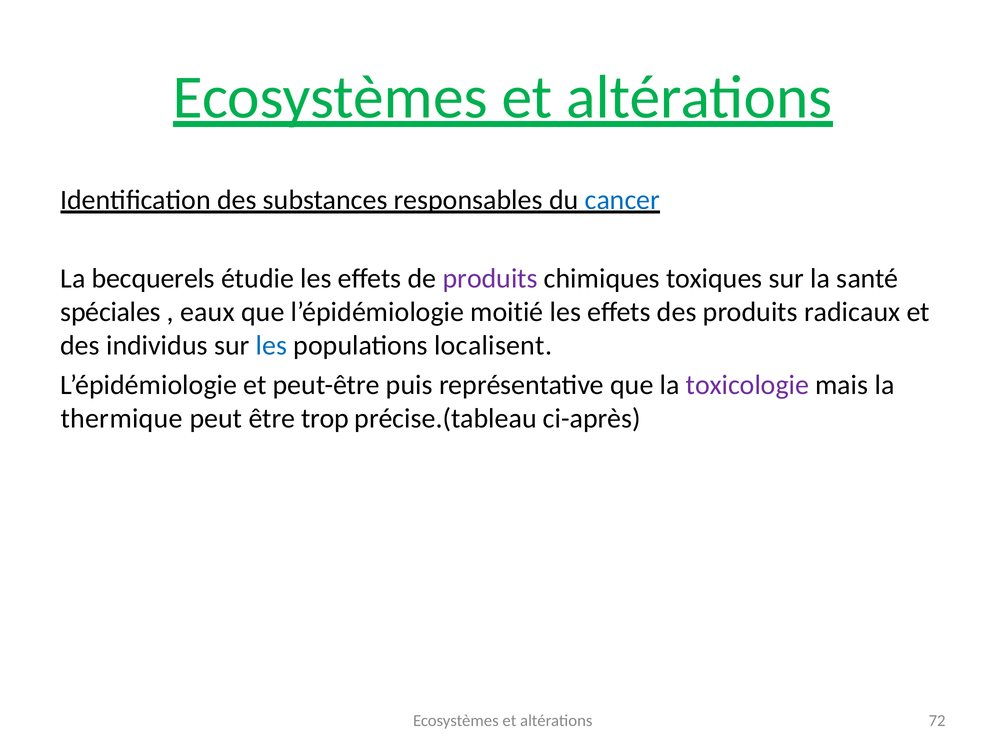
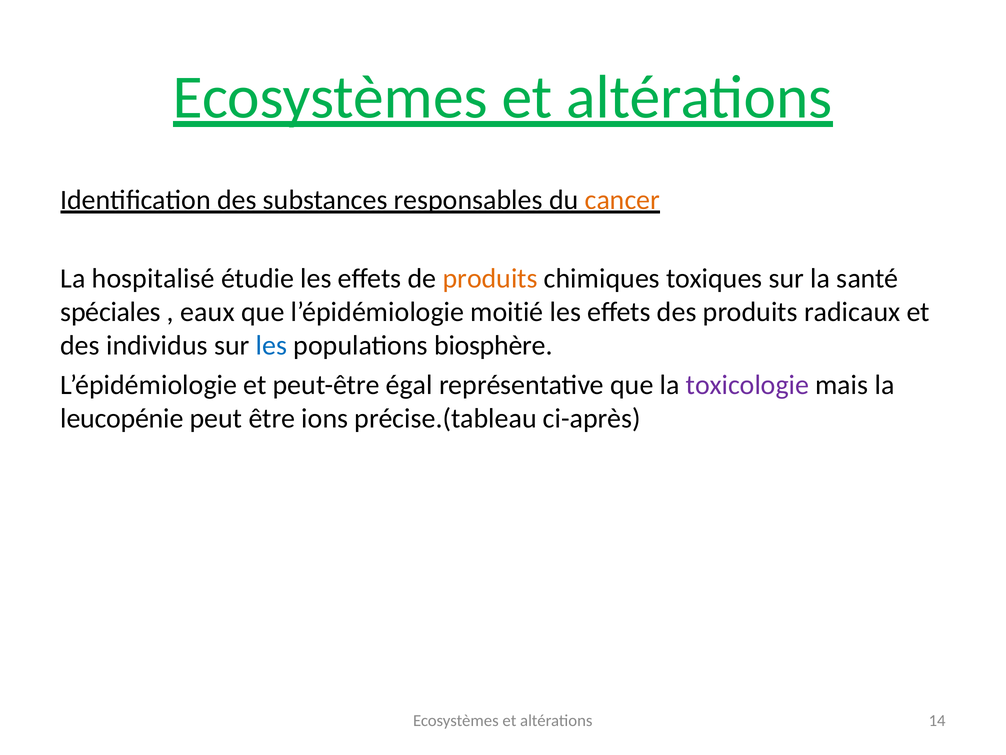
cancer colour: blue -> orange
becquerels: becquerels -> hospitalisé
produits at (490, 278) colour: purple -> orange
localisent: localisent -> biosphère
puis: puis -> égal
thermique: thermique -> leucopénie
trop: trop -> ions
72: 72 -> 14
